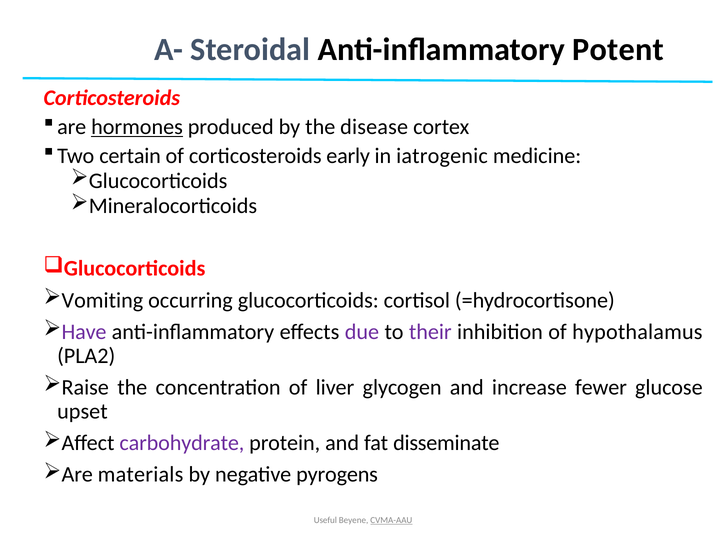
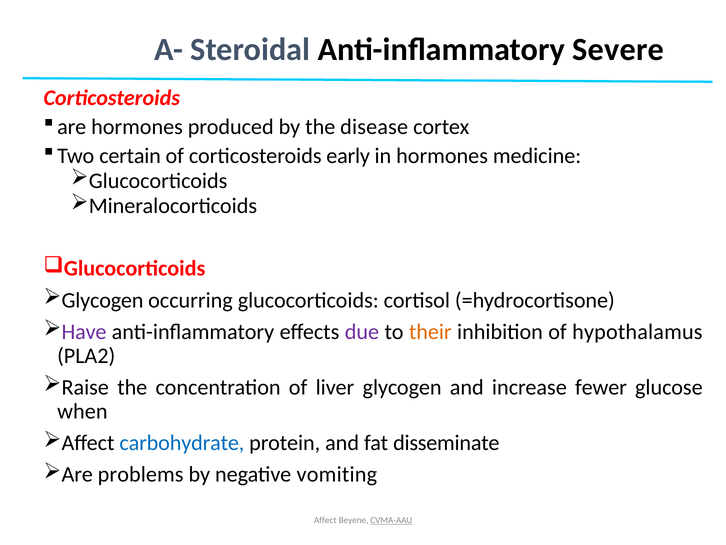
Potent: Potent -> Severe
hormones at (137, 127) underline: present -> none
in iatrogenic: iatrogenic -> hormones
Vomiting at (102, 300): Vomiting -> Glycogen
their colour: purple -> orange
upset: upset -> when
carbohydrate colour: purple -> blue
materials: materials -> problems
pyrogens: pyrogens -> vomiting
Useful at (325, 520): Useful -> Affect
